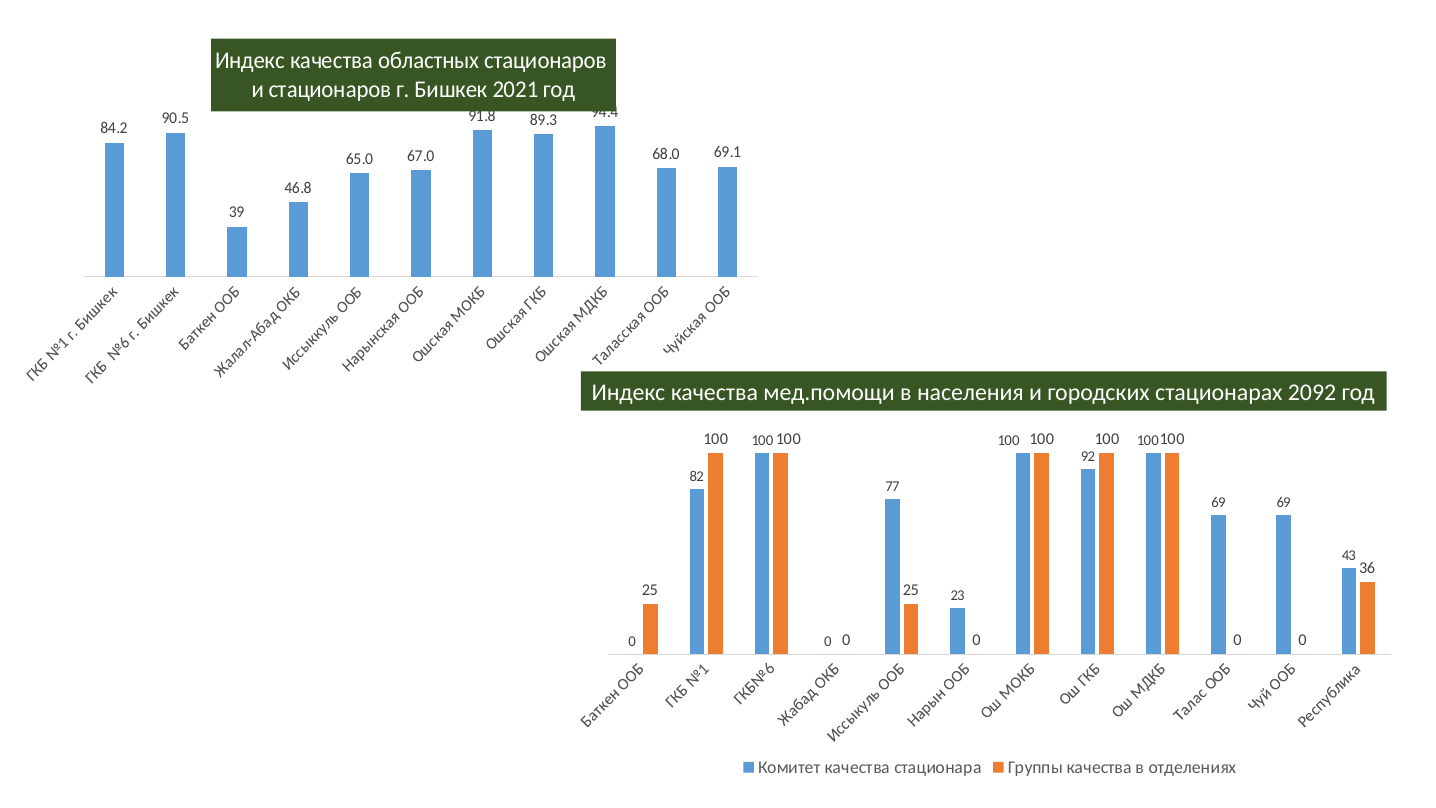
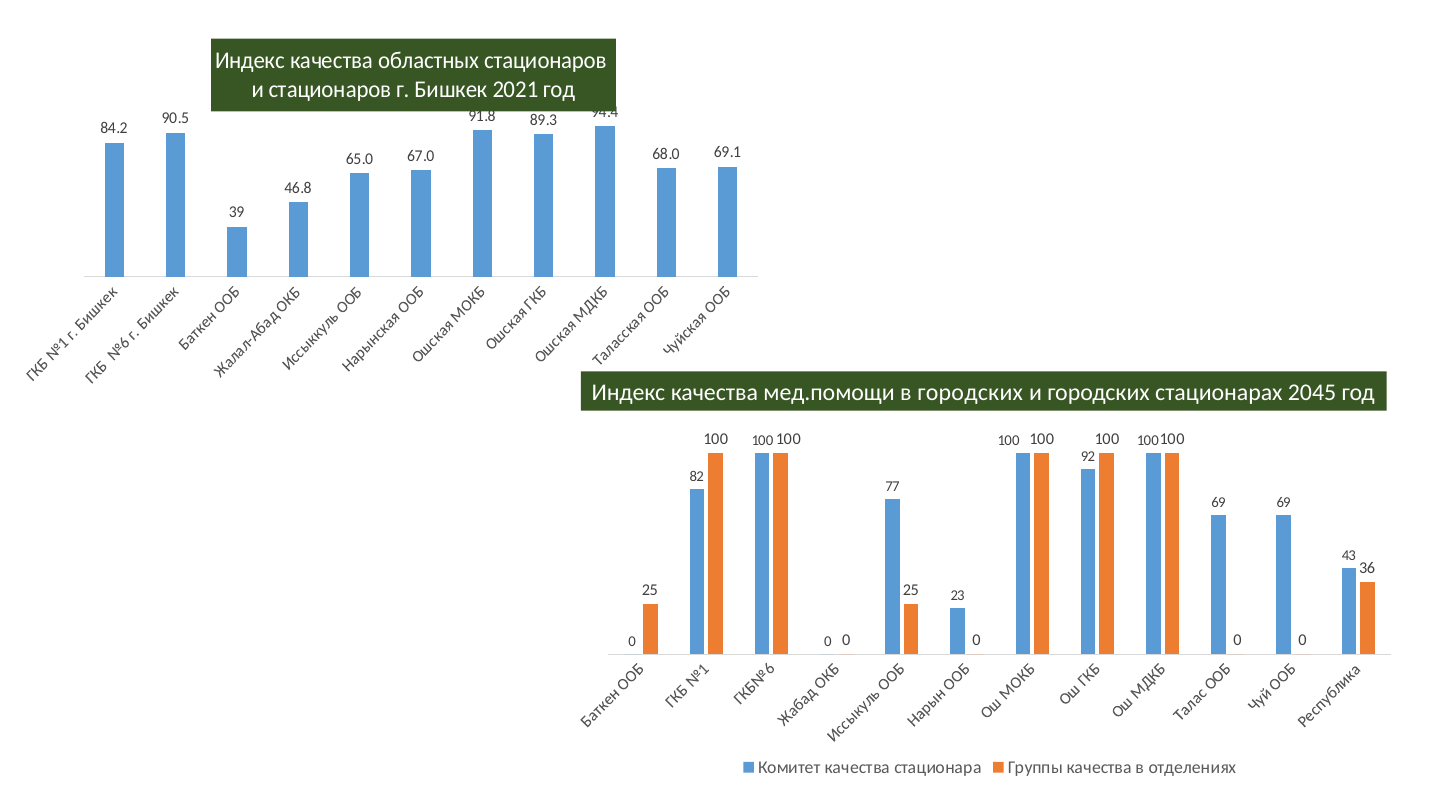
в населения: населения -> городских
2092: 2092 -> 2045
